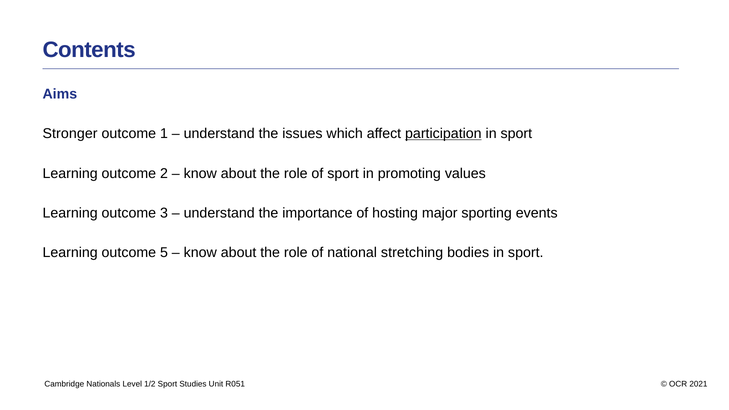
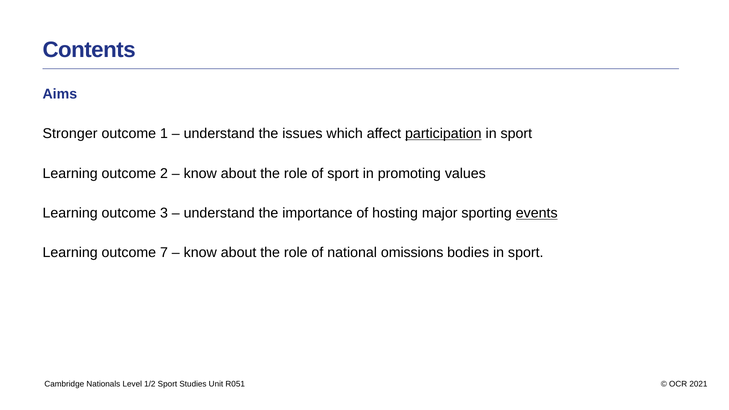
events underline: none -> present
5: 5 -> 7
stretching: stretching -> omissions
